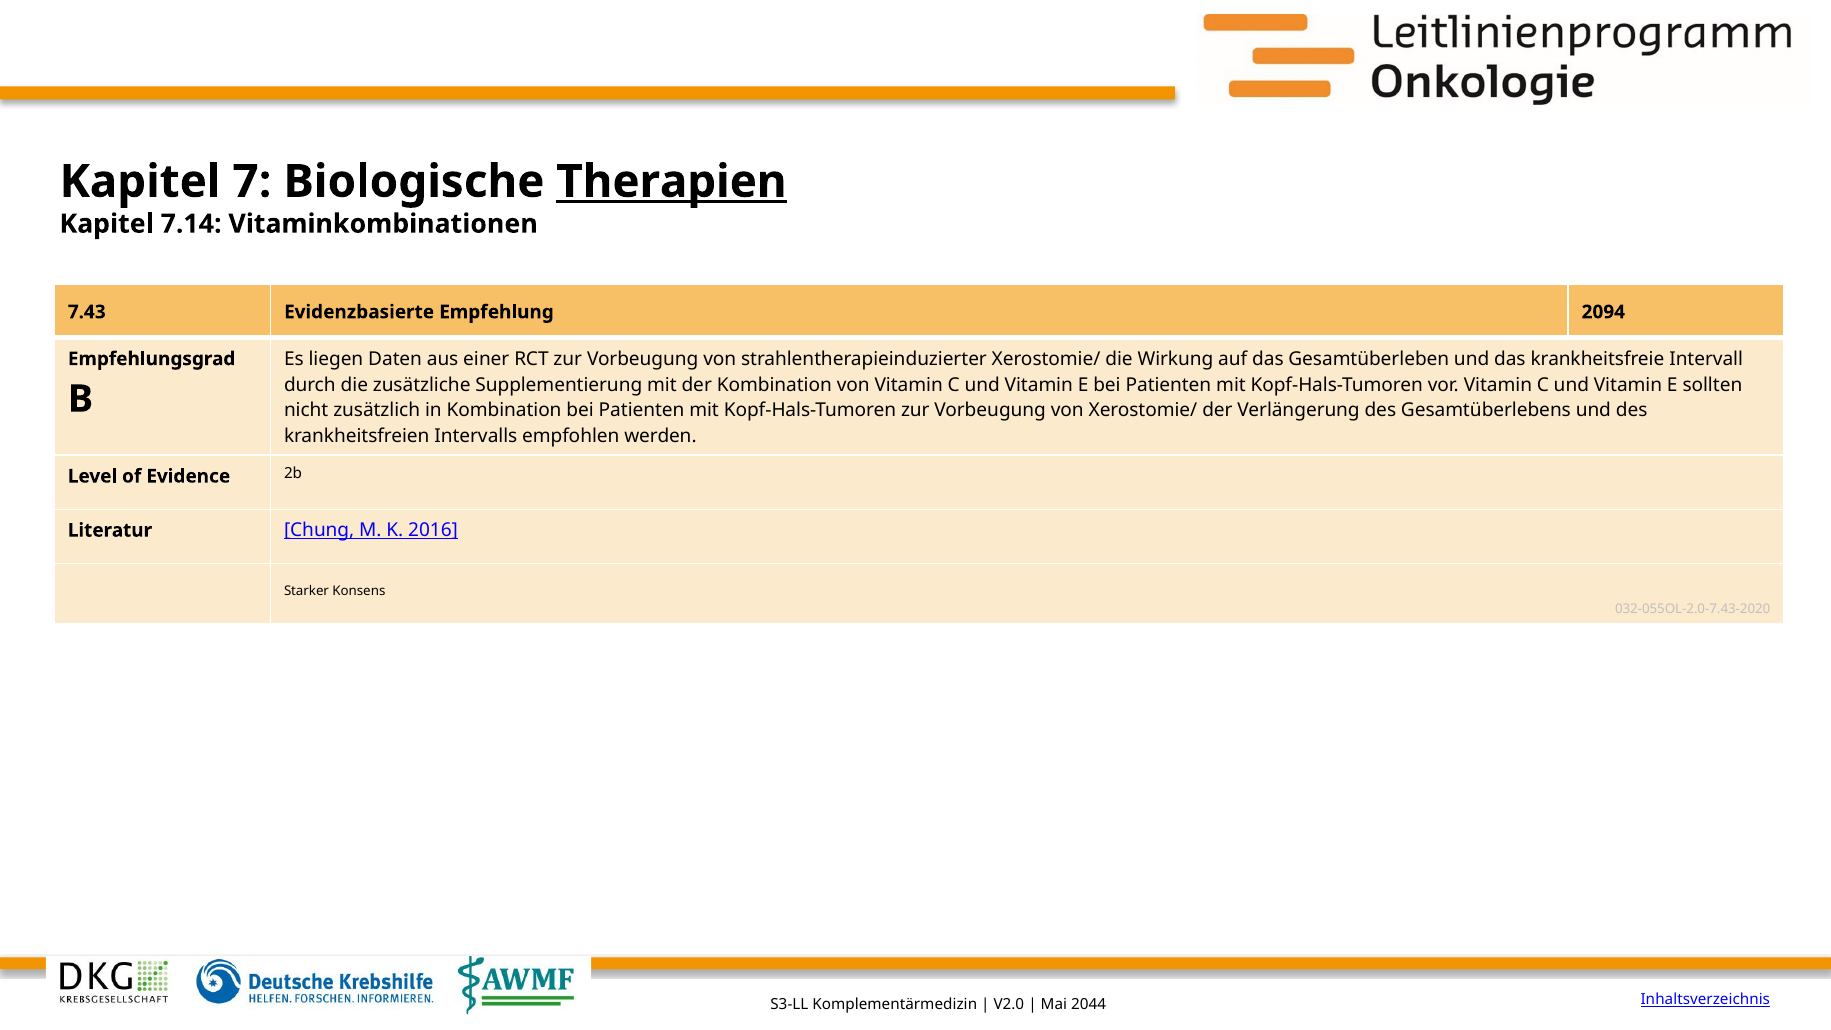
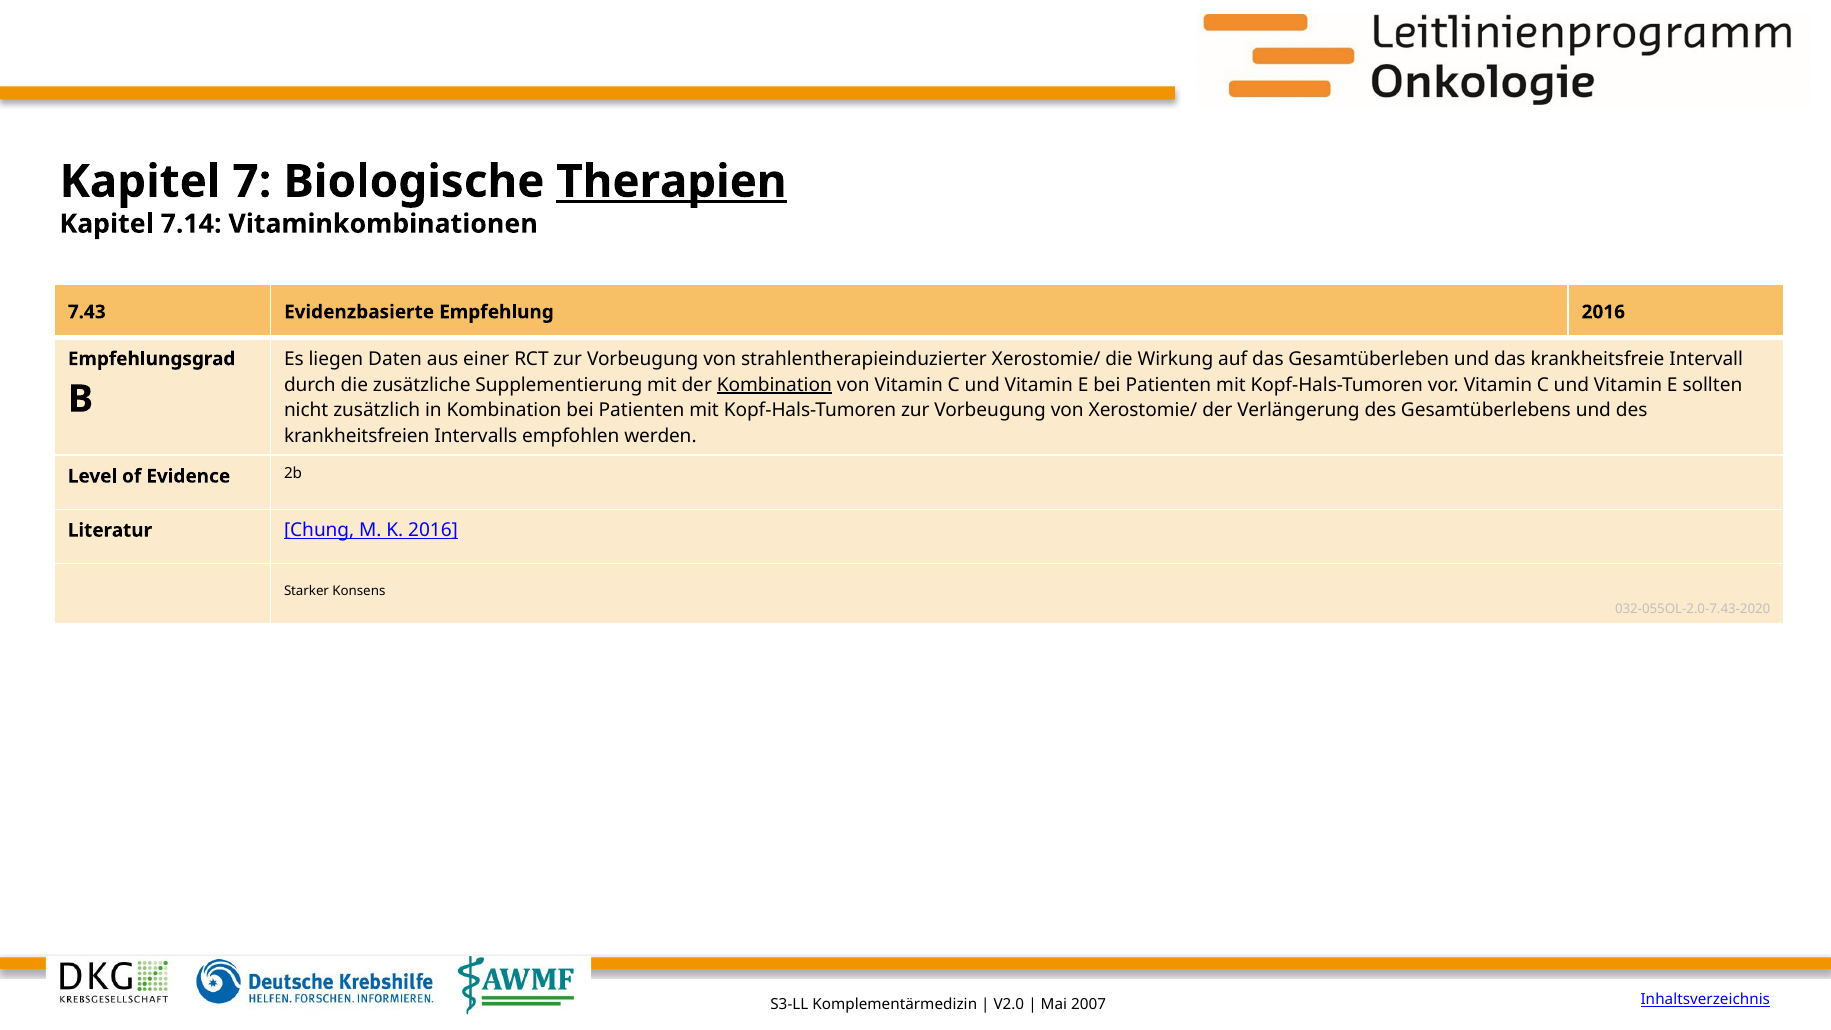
Empfehlung 2094: 2094 -> 2016
Kombination at (774, 385) underline: none -> present
2044: 2044 -> 2007
